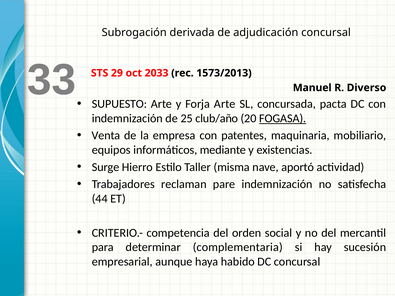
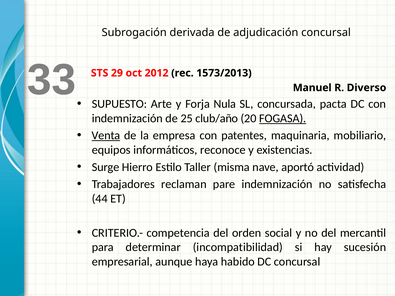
2033: 2033 -> 2012
Forja Arte: Arte -> Nula
Venta underline: none -> present
mediante: mediante -> reconoce
complementaria: complementaria -> incompatibilidad
